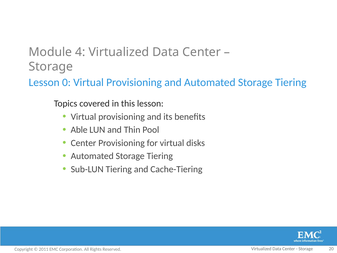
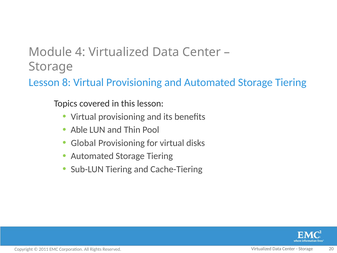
0: 0 -> 8
Center at (83, 143): Center -> Global
